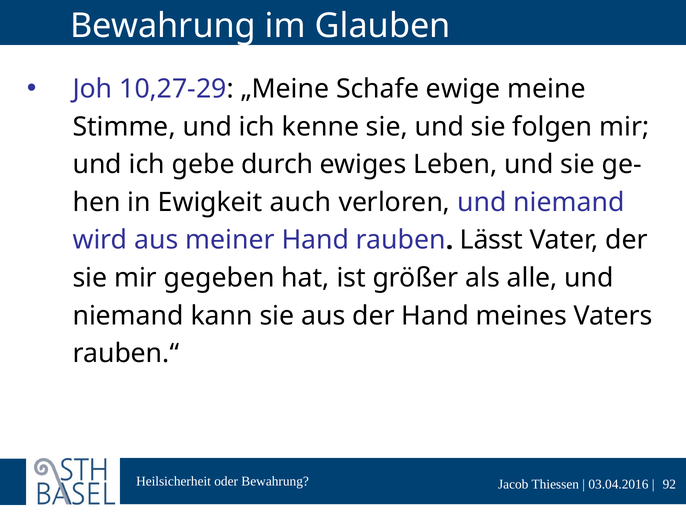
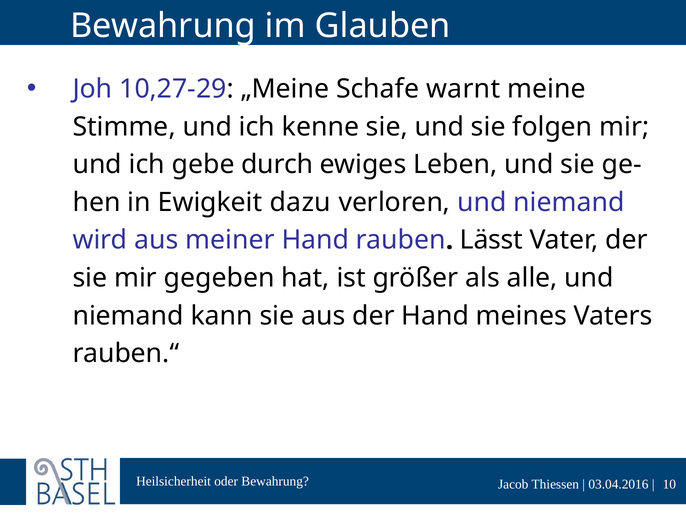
ewige: ewige -> warnt
auch: auch -> dazu
92: 92 -> 10
